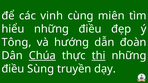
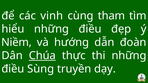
miên: miên -> tham
Tông: Tông -> Niềm
thi underline: present -> none
